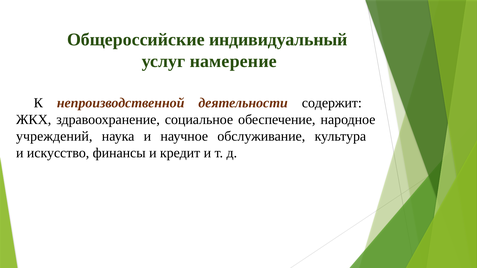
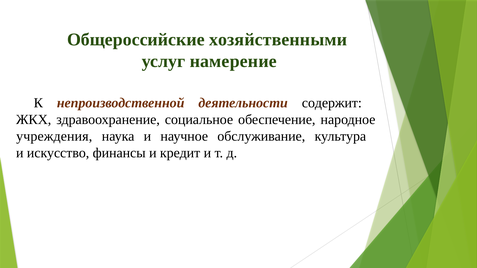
индивидуальный: индивидуальный -> хозяйственными
учреждений: учреждений -> учреждения
